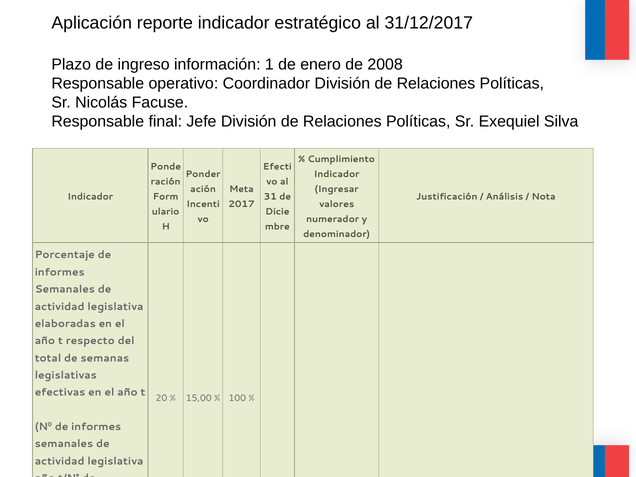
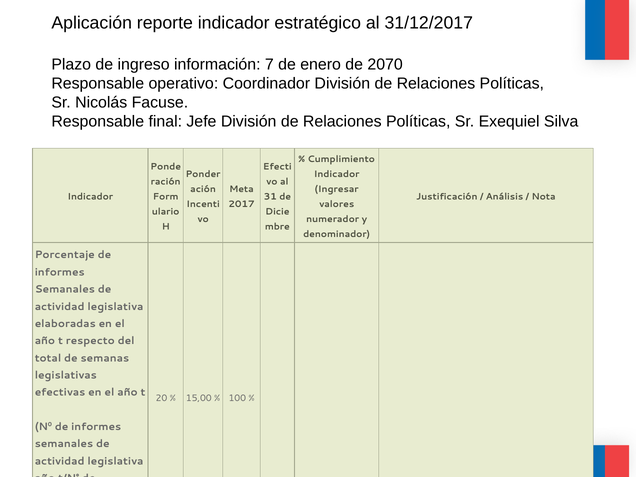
información 1: 1 -> 7
2008: 2008 -> 2070
